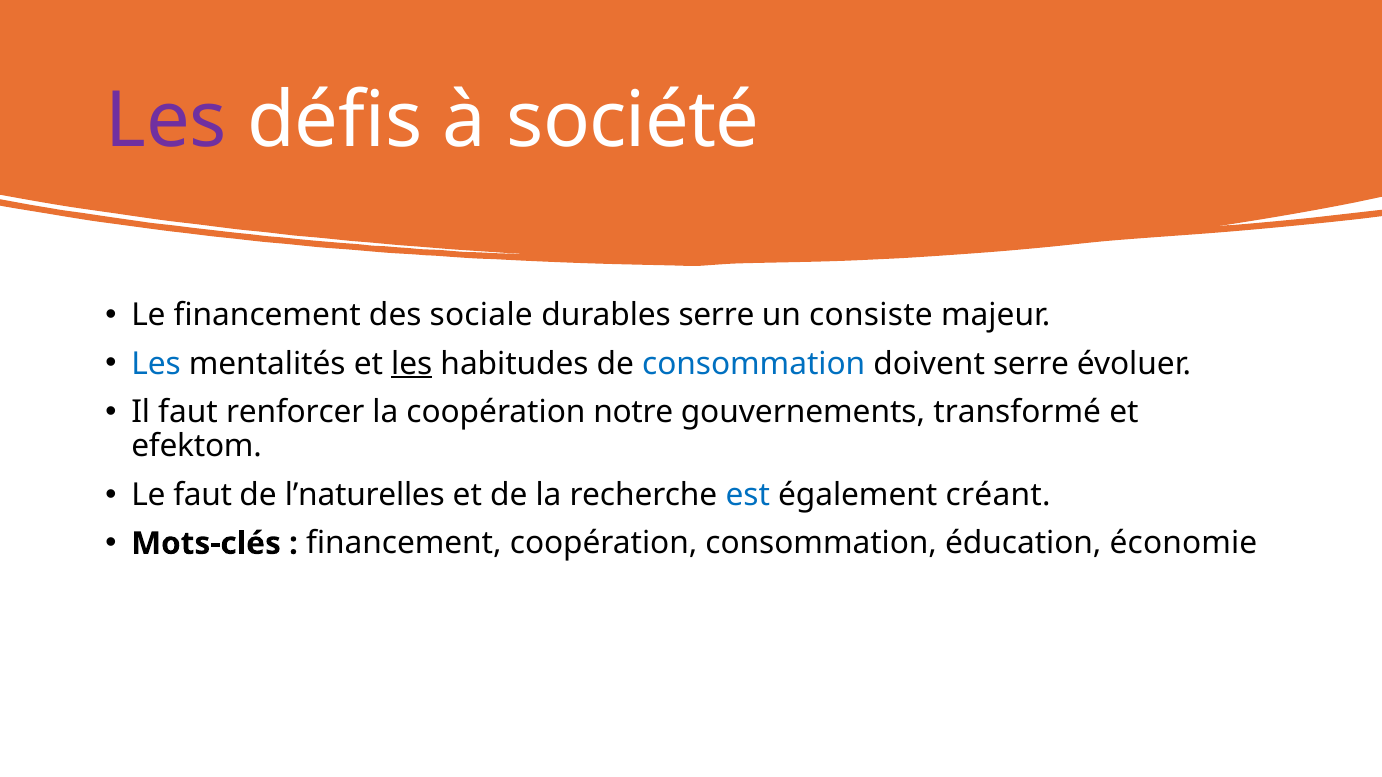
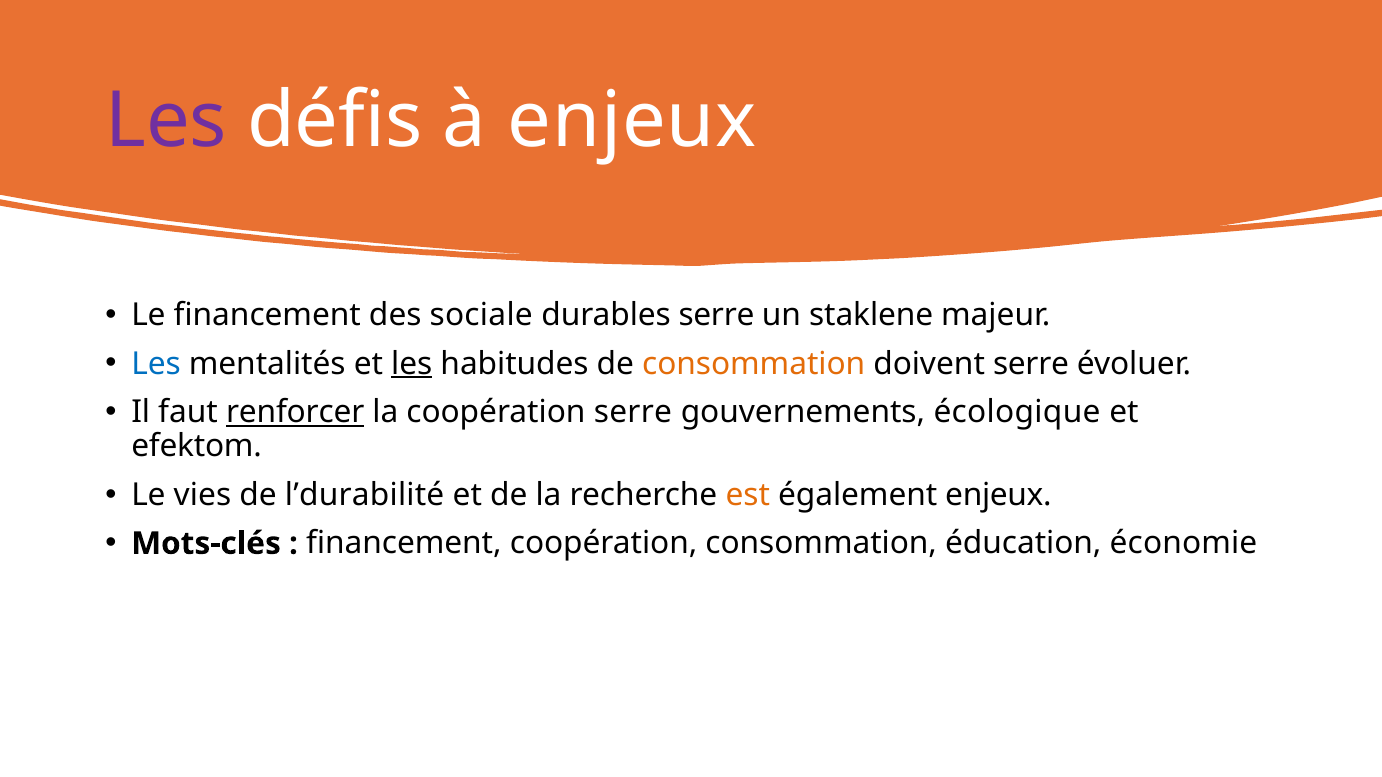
à société: société -> enjeux
consiste: consiste -> staklene
consommation at (754, 364) colour: blue -> orange
renforcer underline: none -> present
coopération notre: notre -> serre
transformé: transformé -> écologique
Le faut: faut -> vies
l’naturelles: l’naturelles -> l’durabilité
est colour: blue -> orange
également créant: créant -> enjeux
